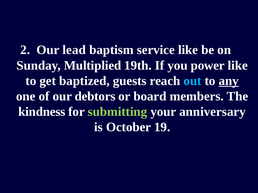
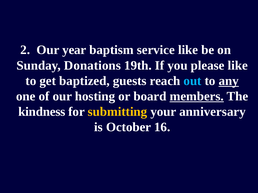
lead: lead -> year
Multiplied: Multiplied -> Donations
power: power -> please
debtors: debtors -> hosting
members underline: none -> present
submitting colour: light green -> yellow
19: 19 -> 16
